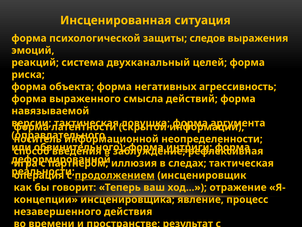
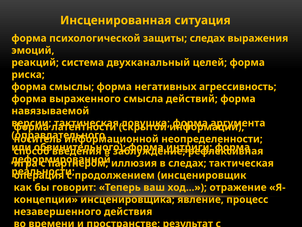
защиты следов: следов -> следах
объекта: объекта -> смыслы
продолжением underline: present -> none
